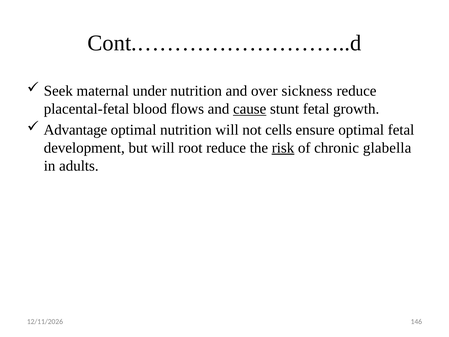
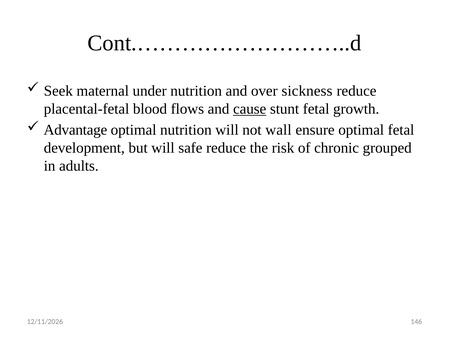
cells: cells -> wall
root: root -> safe
risk underline: present -> none
glabella: glabella -> grouped
